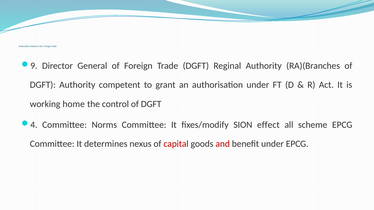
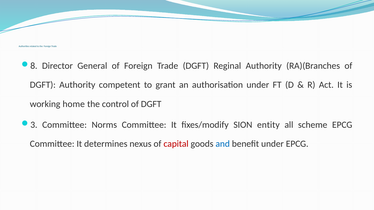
9: 9 -> 8
4: 4 -> 3
effect: effect -> entity
and colour: red -> blue
